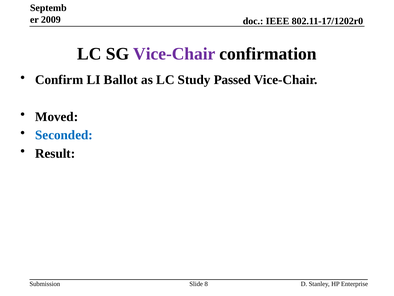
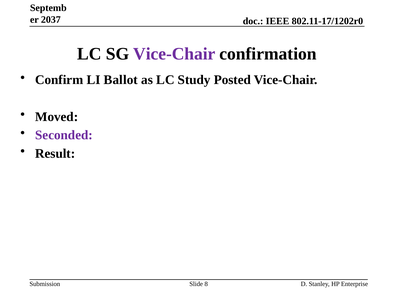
2009: 2009 -> 2037
Passed: Passed -> Posted
Seconded colour: blue -> purple
